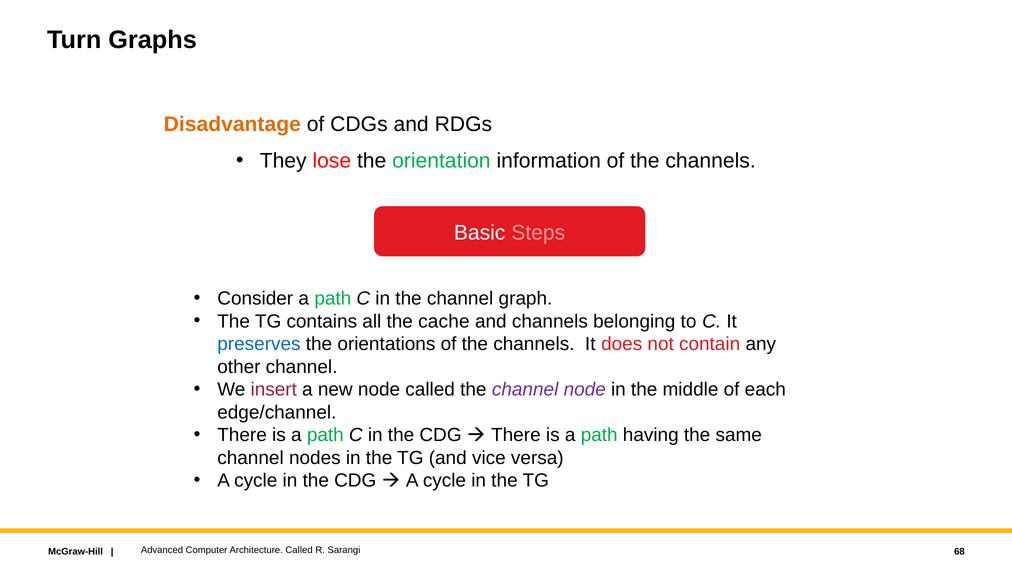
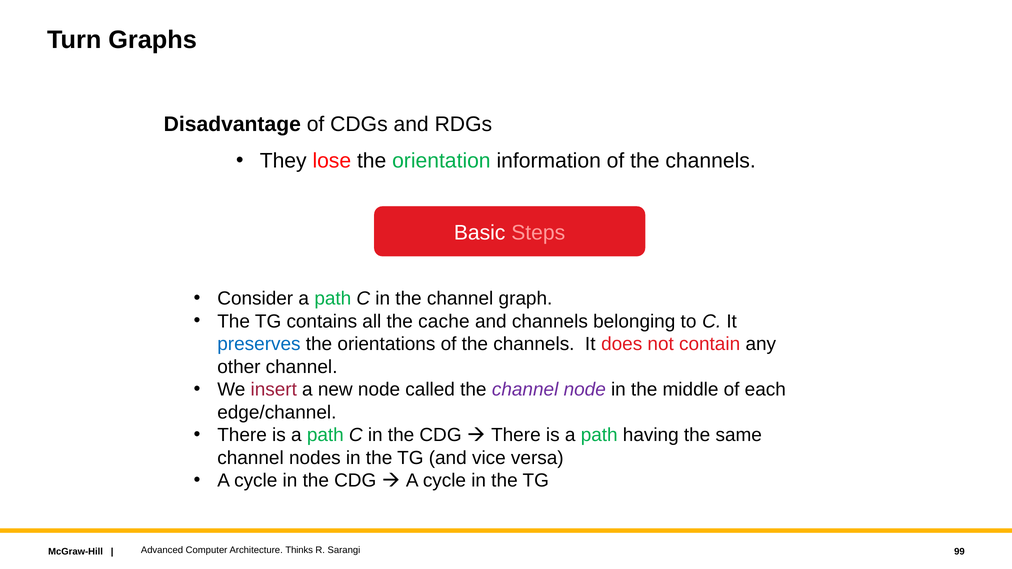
Disadvantage colour: orange -> black
Architecture Called: Called -> Thinks
68: 68 -> 99
